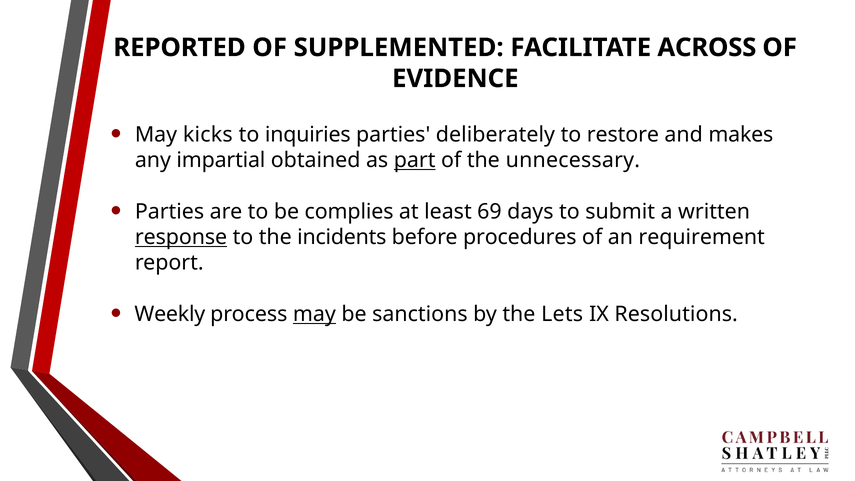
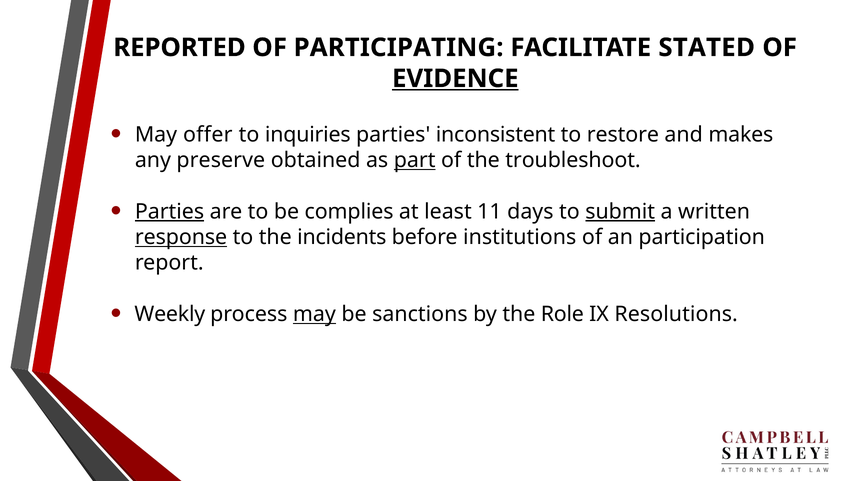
SUPPLEMENTED: SUPPLEMENTED -> PARTICIPATING
ACROSS: ACROSS -> STATED
EVIDENCE underline: none -> present
kicks: kicks -> offer
deliberately: deliberately -> inconsistent
impartial: impartial -> preserve
unnecessary: unnecessary -> troubleshoot
Parties at (170, 212) underline: none -> present
69: 69 -> 11
submit underline: none -> present
procedures: procedures -> institutions
requirement: requirement -> participation
Lets: Lets -> Role
